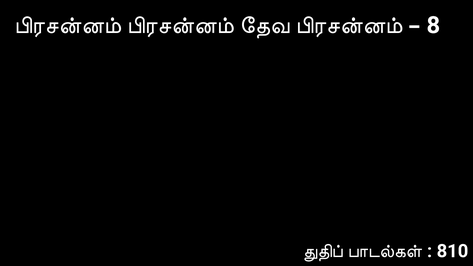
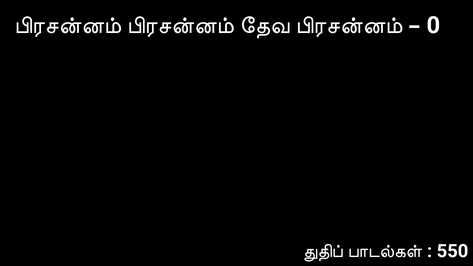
8: 8 -> 0
810: 810 -> 550
